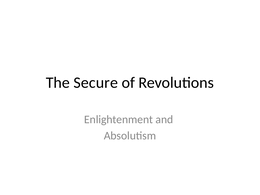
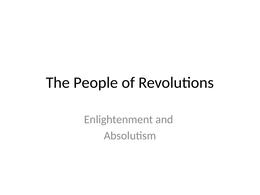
Secure: Secure -> People
